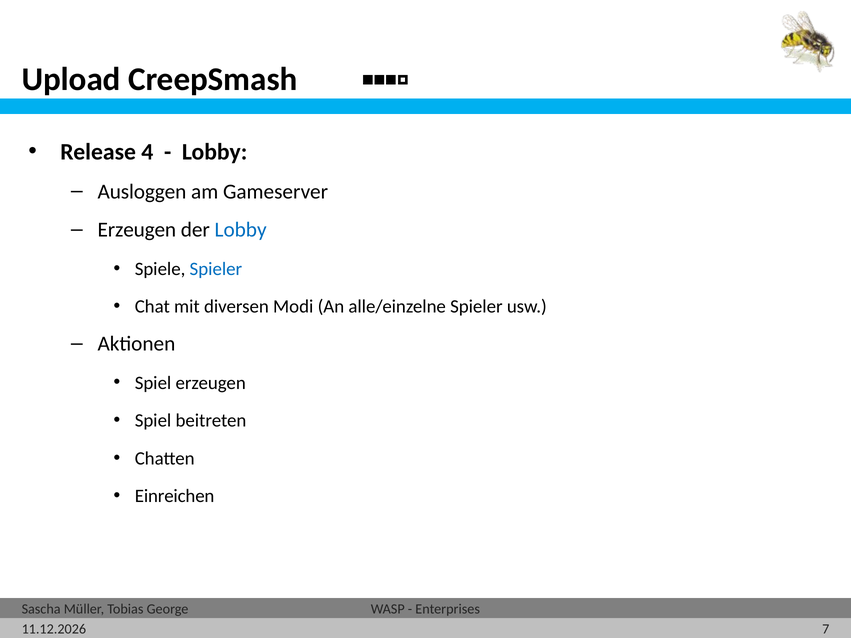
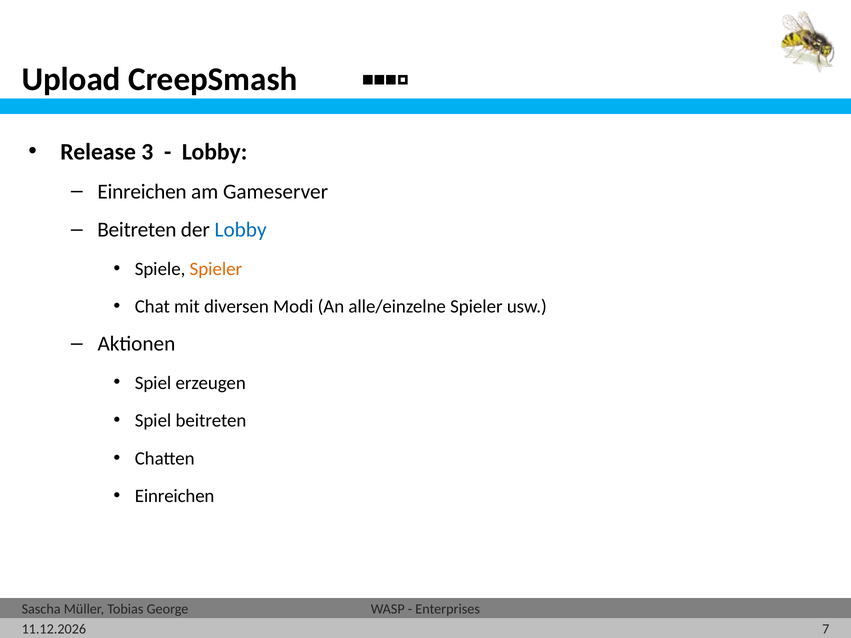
4: 4 -> 3
Ausloggen at (142, 192): Ausloggen -> Einreichen
Erzeugen at (137, 230): Erzeugen -> Beitreten
Spieler at (216, 269) colour: blue -> orange
